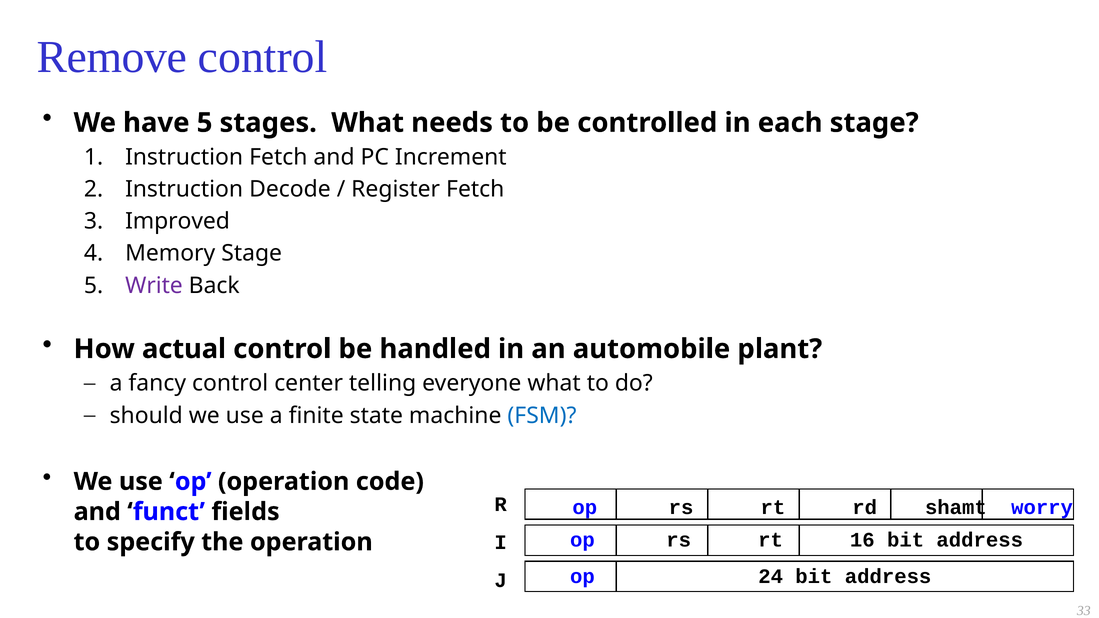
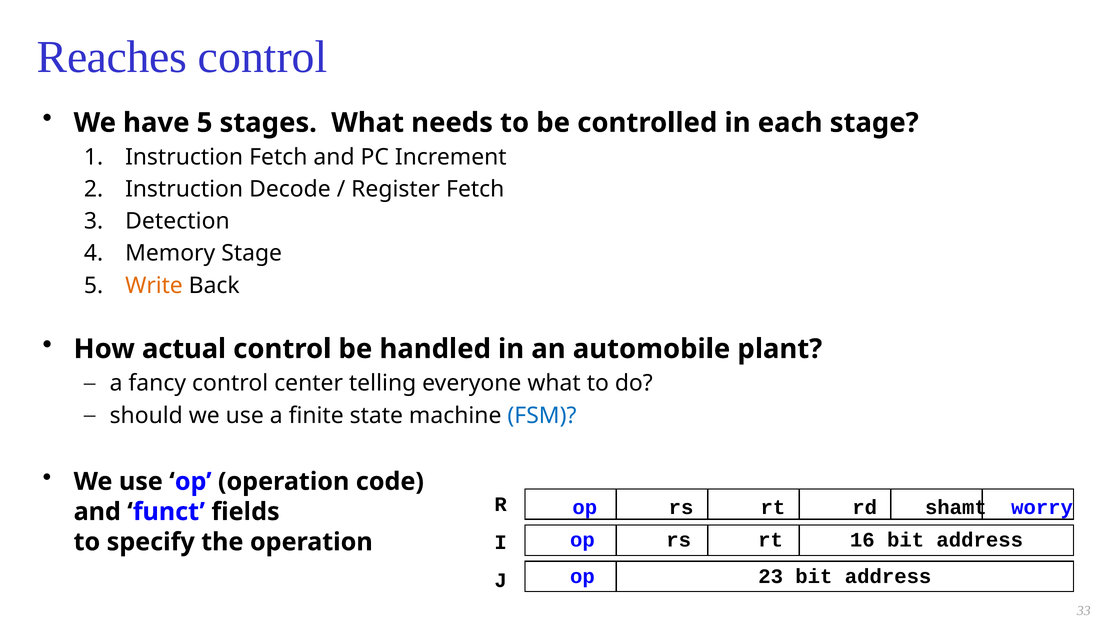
Remove: Remove -> Reaches
Improved: Improved -> Detection
Write colour: purple -> orange
24: 24 -> 23
